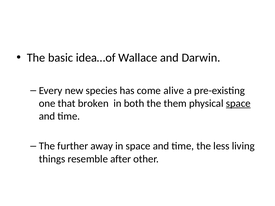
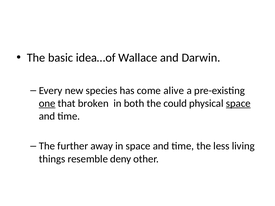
one underline: none -> present
them: them -> could
after: after -> deny
